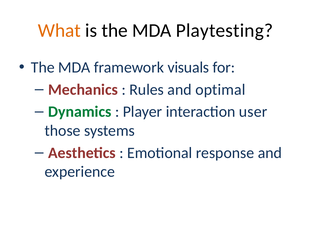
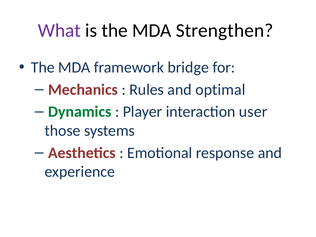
What colour: orange -> purple
Playtesting: Playtesting -> Strengthen
visuals: visuals -> bridge
